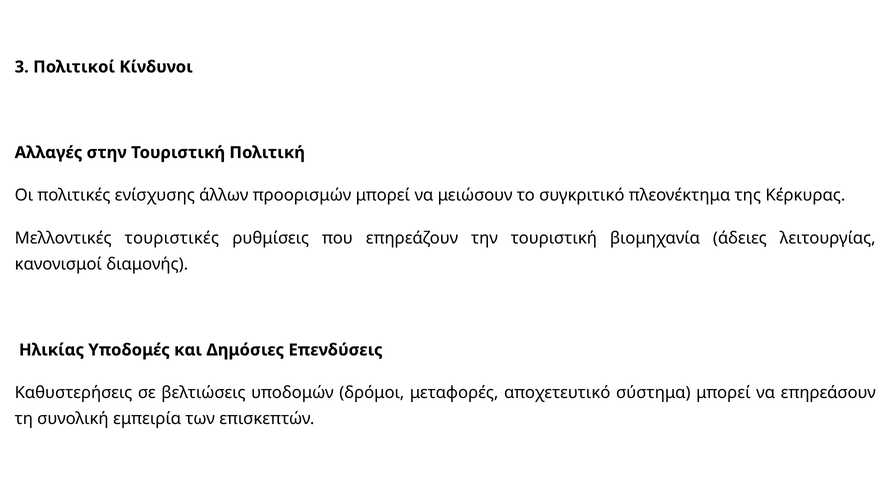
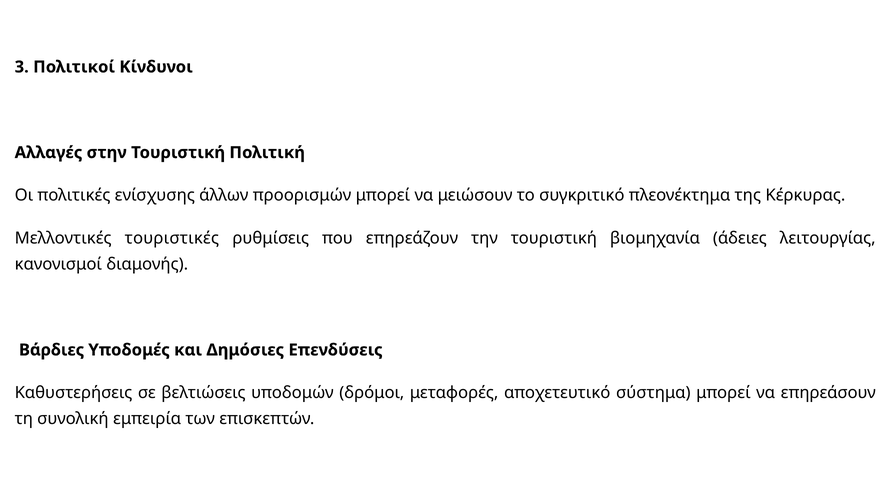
Ηλικίας: Ηλικίας -> Βάρδιες
